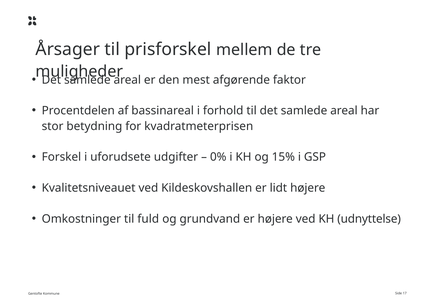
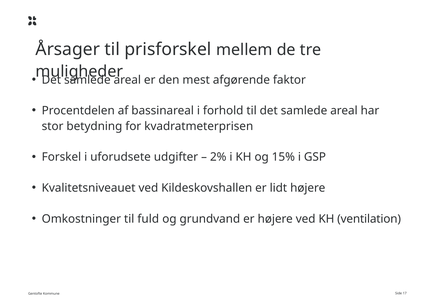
0%: 0% -> 2%
udnyttelse: udnyttelse -> ventilation
